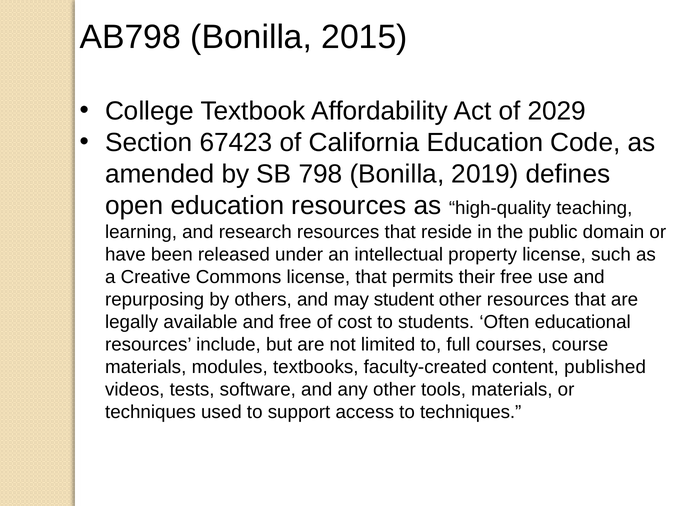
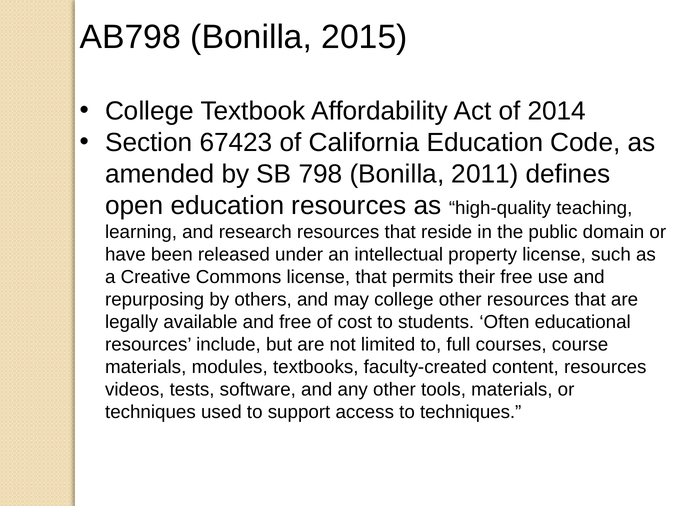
2029: 2029 -> 2014
2019: 2019 -> 2011
may student: student -> college
content published: published -> resources
